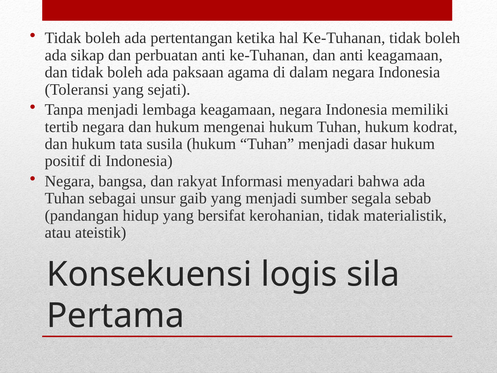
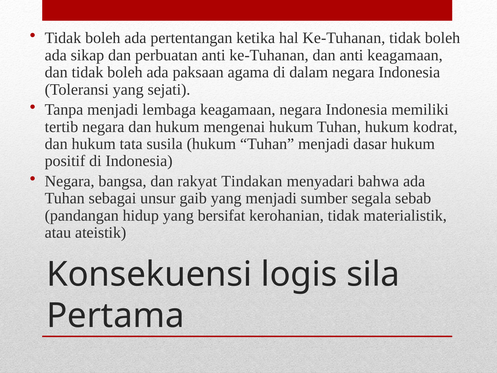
Informasi: Informasi -> Tindakan
